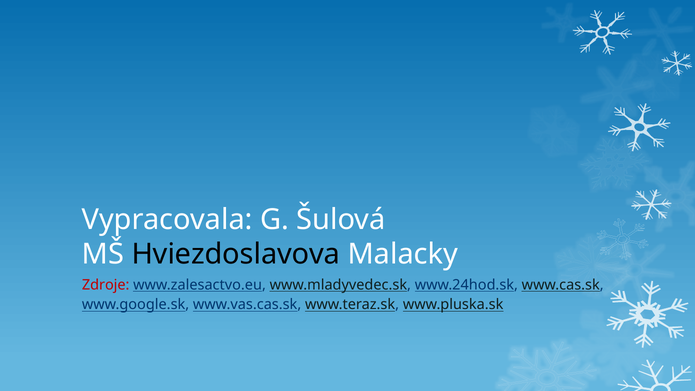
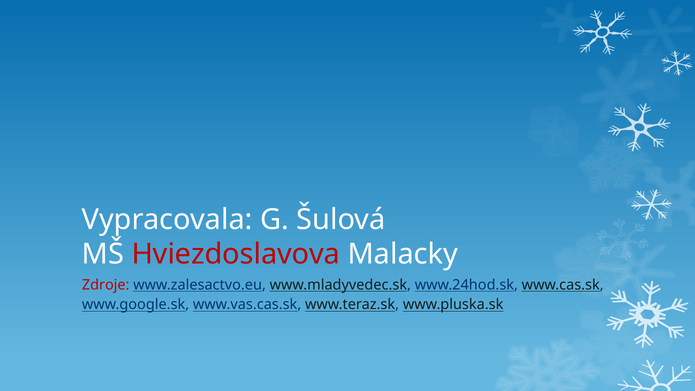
Hviezdoslavova colour: black -> red
